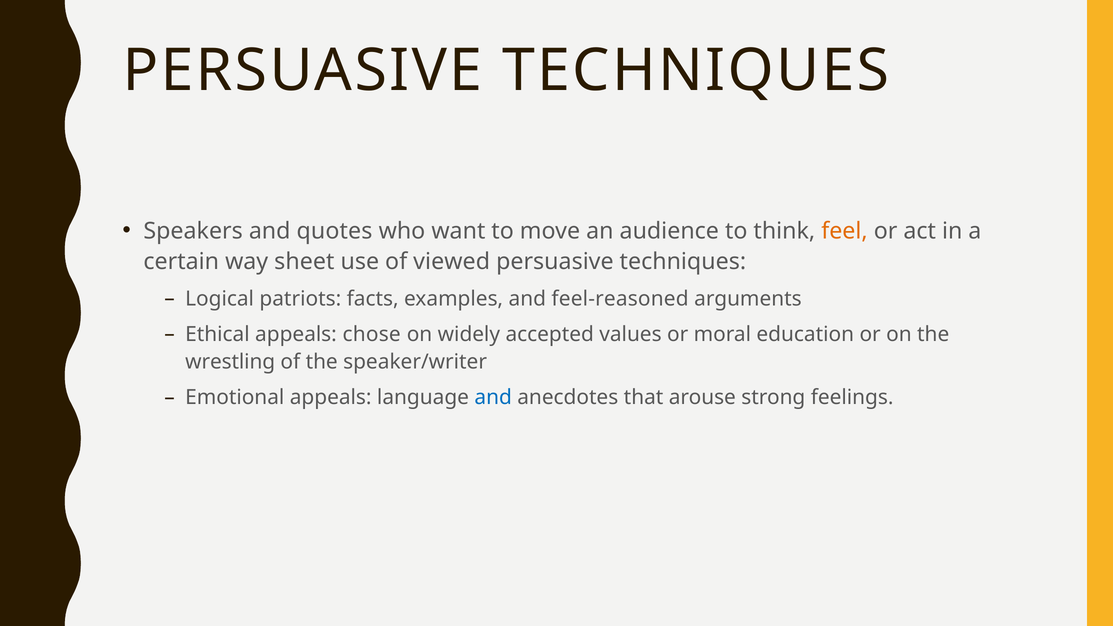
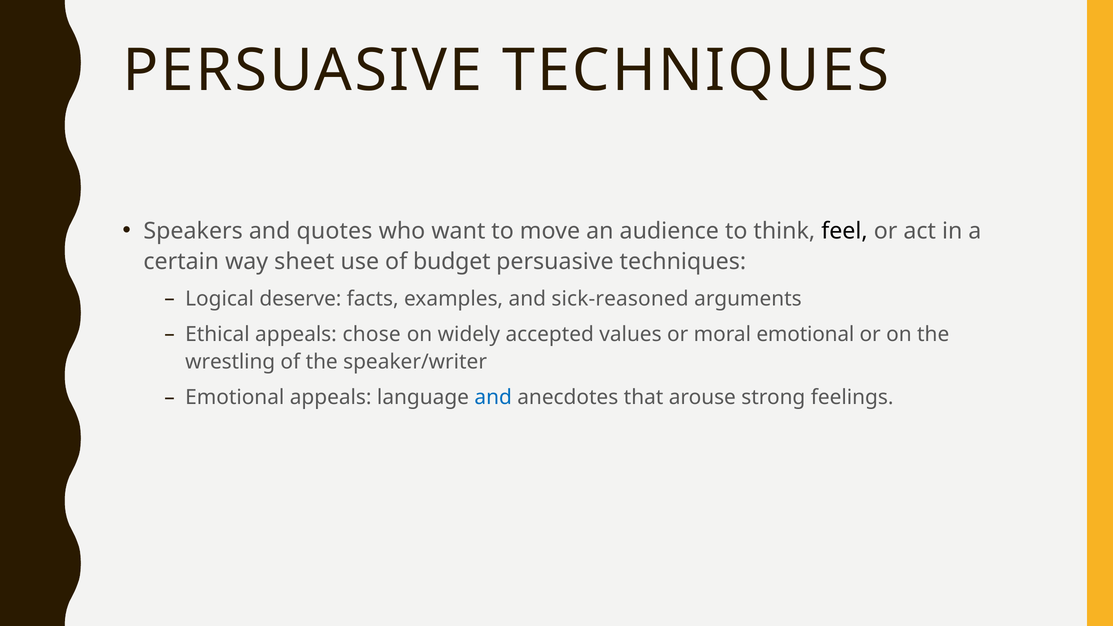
feel colour: orange -> black
viewed: viewed -> budget
patriots: patriots -> deserve
feel-reasoned: feel-reasoned -> sick-reasoned
moral education: education -> emotional
